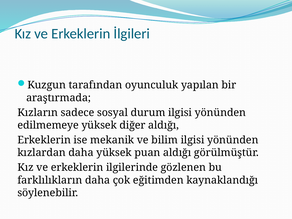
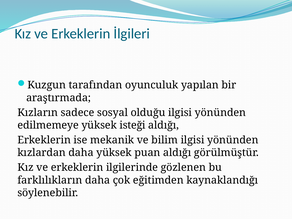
durum: durum -> olduğu
diğer: diğer -> isteği
